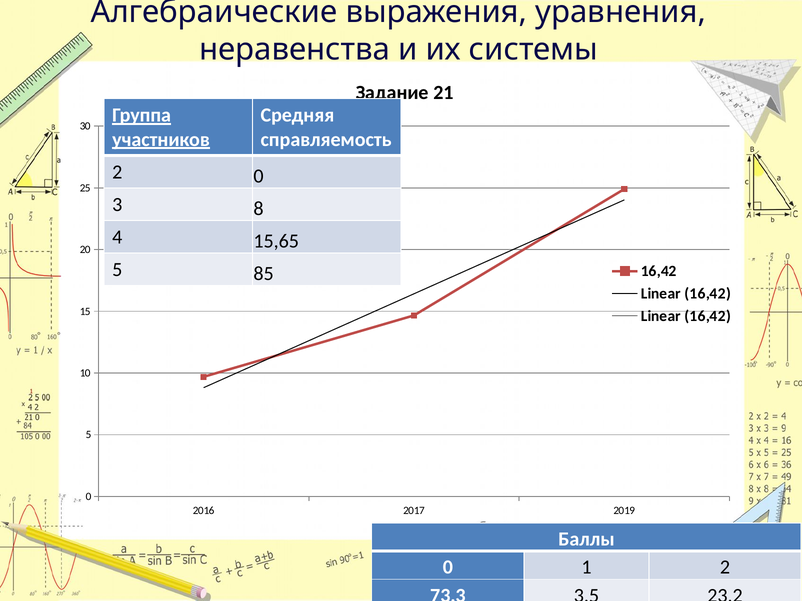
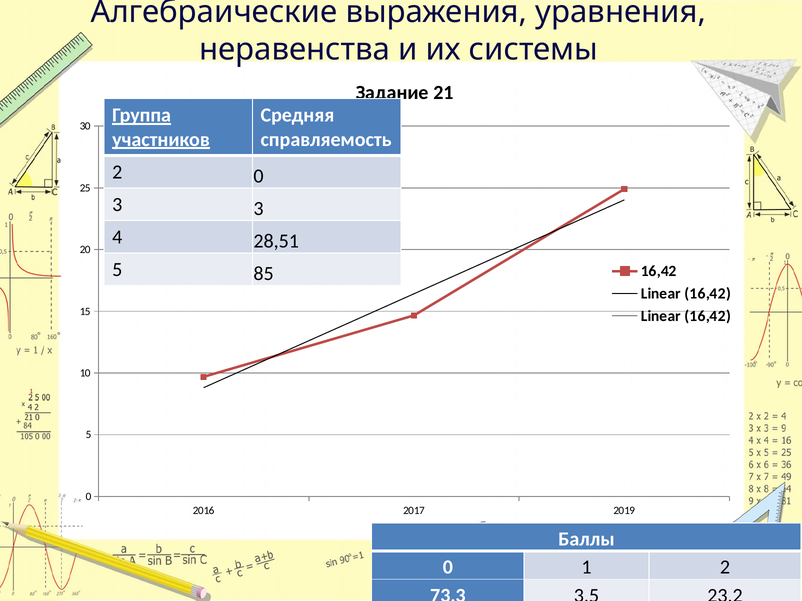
3 8: 8 -> 3
15,65: 15,65 -> 28,51
